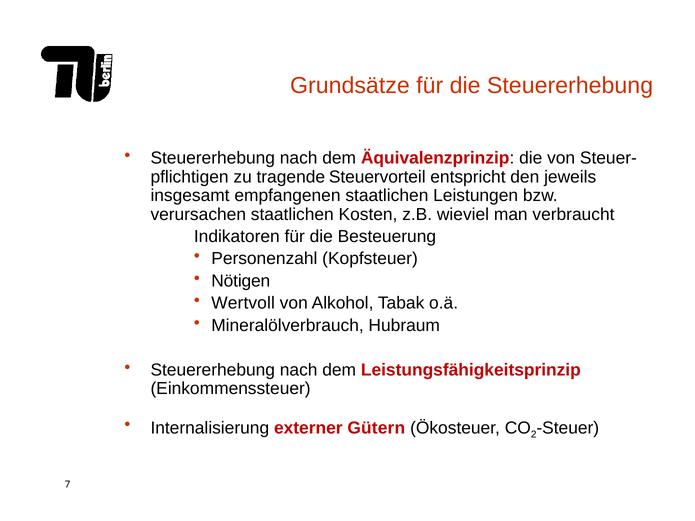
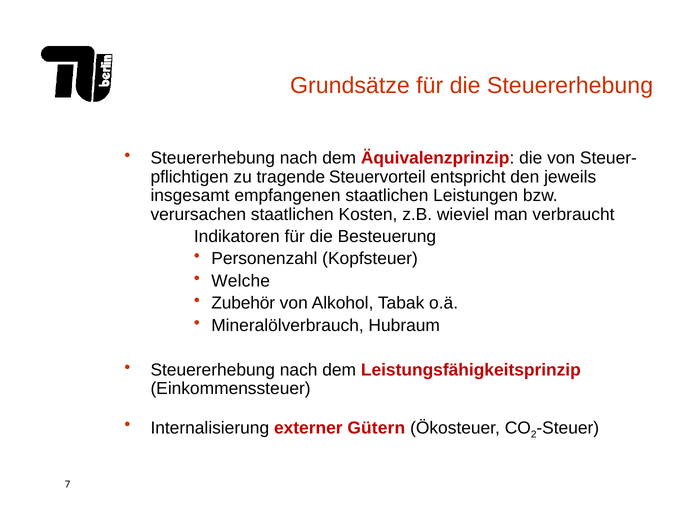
Nötigen: Nötigen -> Welche
Wertvoll: Wertvoll -> Zubehör
